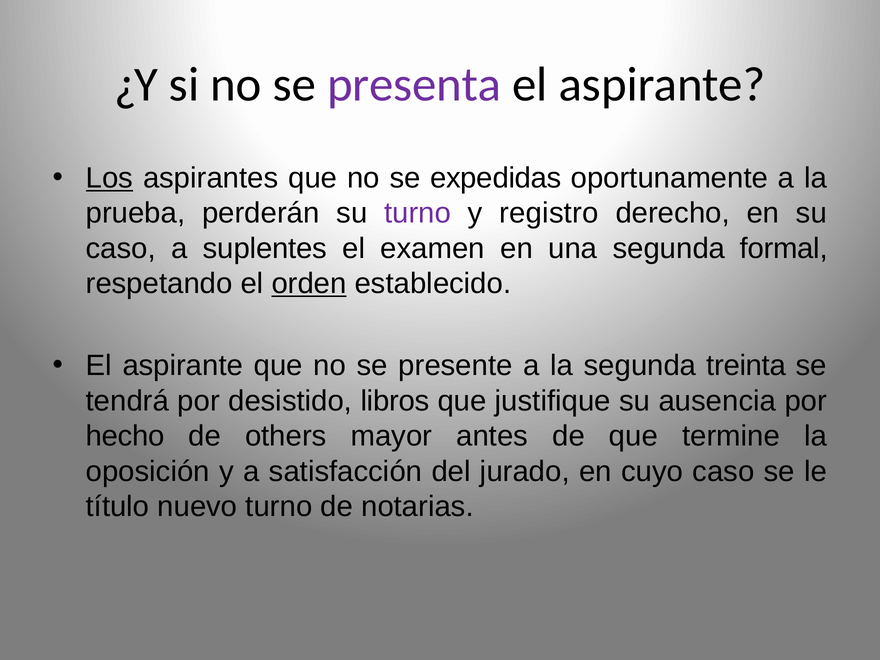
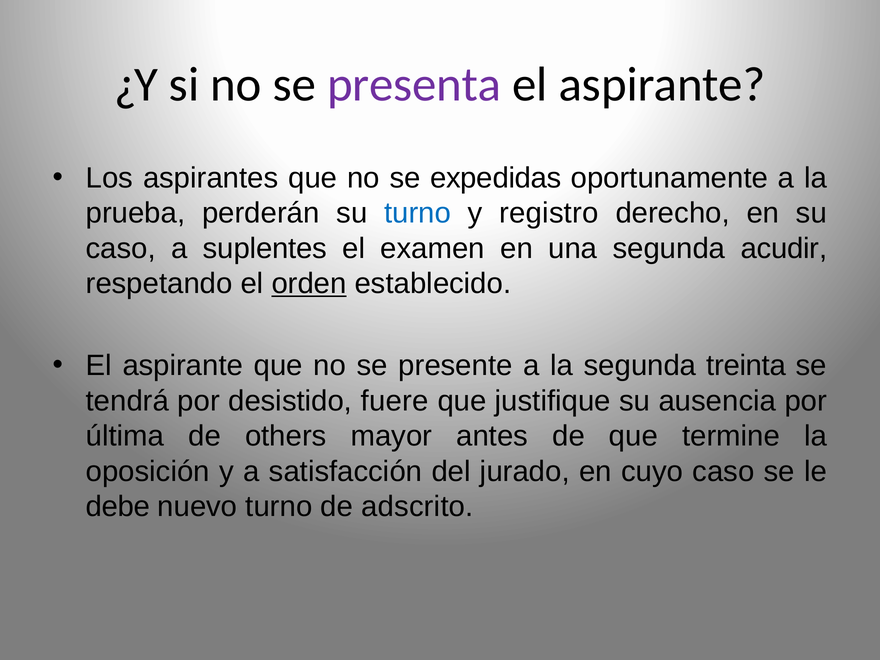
Los underline: present -> none
turno at (418, 213) colour: purple -> blue
formal: formal -> acudir
libros: libros -> fuere
hecho: hecho -> última
título: título -> debe
notarias: notarias -> adscrito
